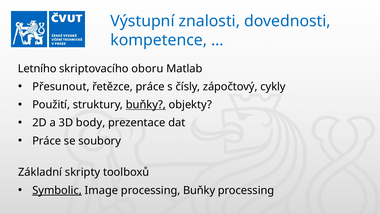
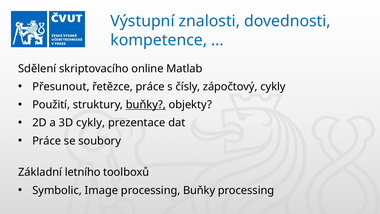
Letního: Letního -> Sdělení
oboru: oboru -> online
3D body: body -> cykly
skripty: skripty -> letního
Symbolic underline: present -> none
